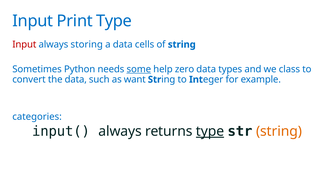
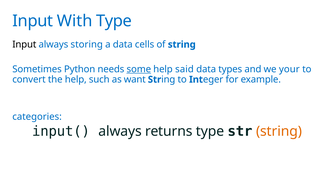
Print: Print -> With
Input at (24, 44) colour: red -> black
zero: zero -> said
class: class -> your
the data: data -> help
type at (210, 131) underline: present -> none
